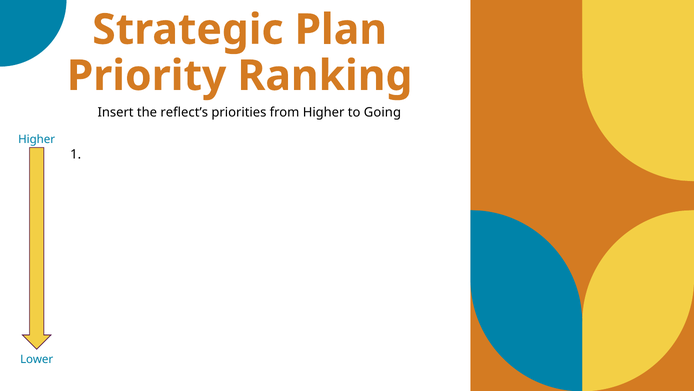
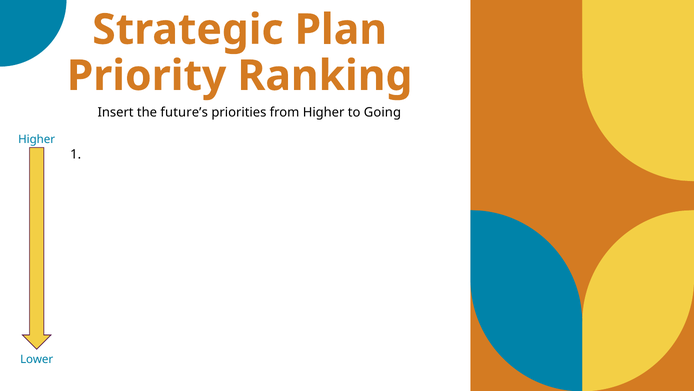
reflect’s: reflect’s -> future’s
